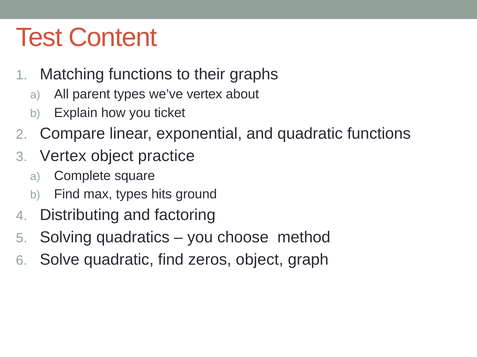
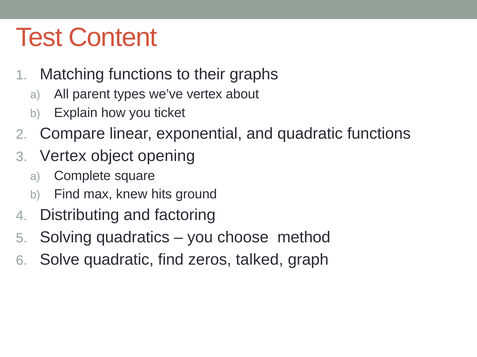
practice: practice -> opening
max types: types -> knew
zeros object: object -> talked
